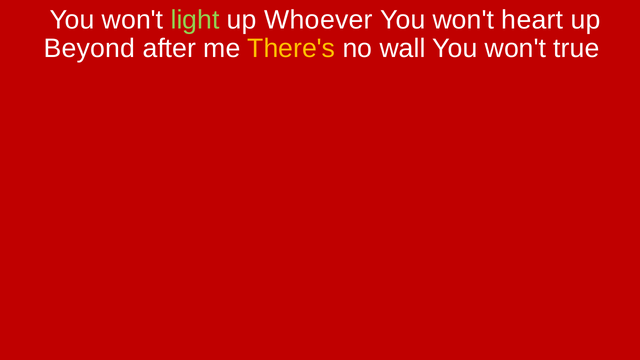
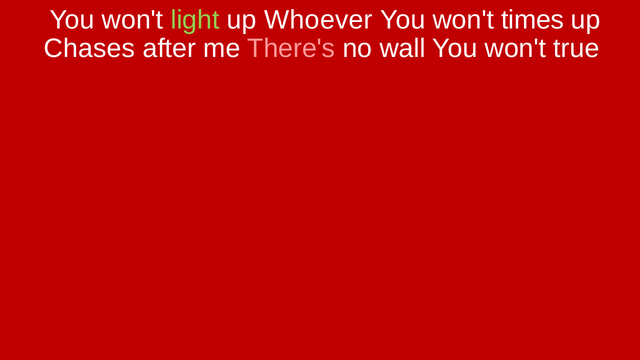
heart: heart -> times
Beyond: Beyond -> Chases
There's colour: yellow -> pink
